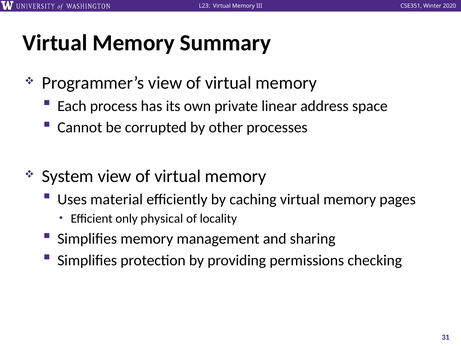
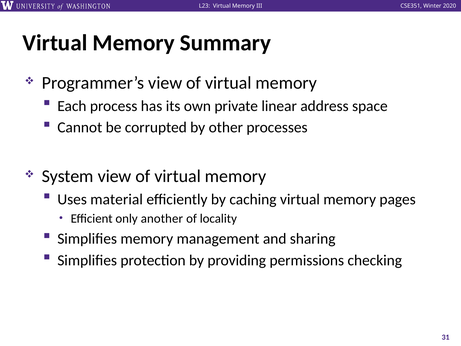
physical: physical -> another
